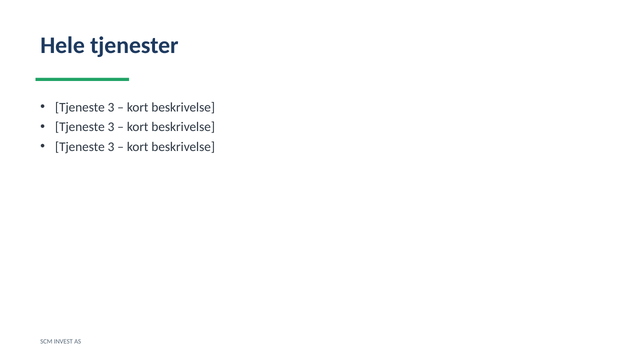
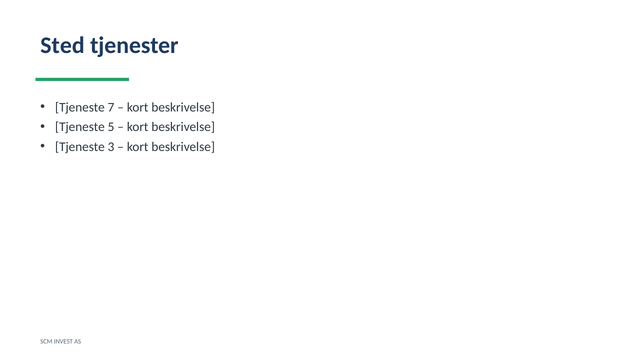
Hele: Hele -> Sted
3 at (111, 107): 3 -> 7
3 at (111, 127): 3 -> 5
